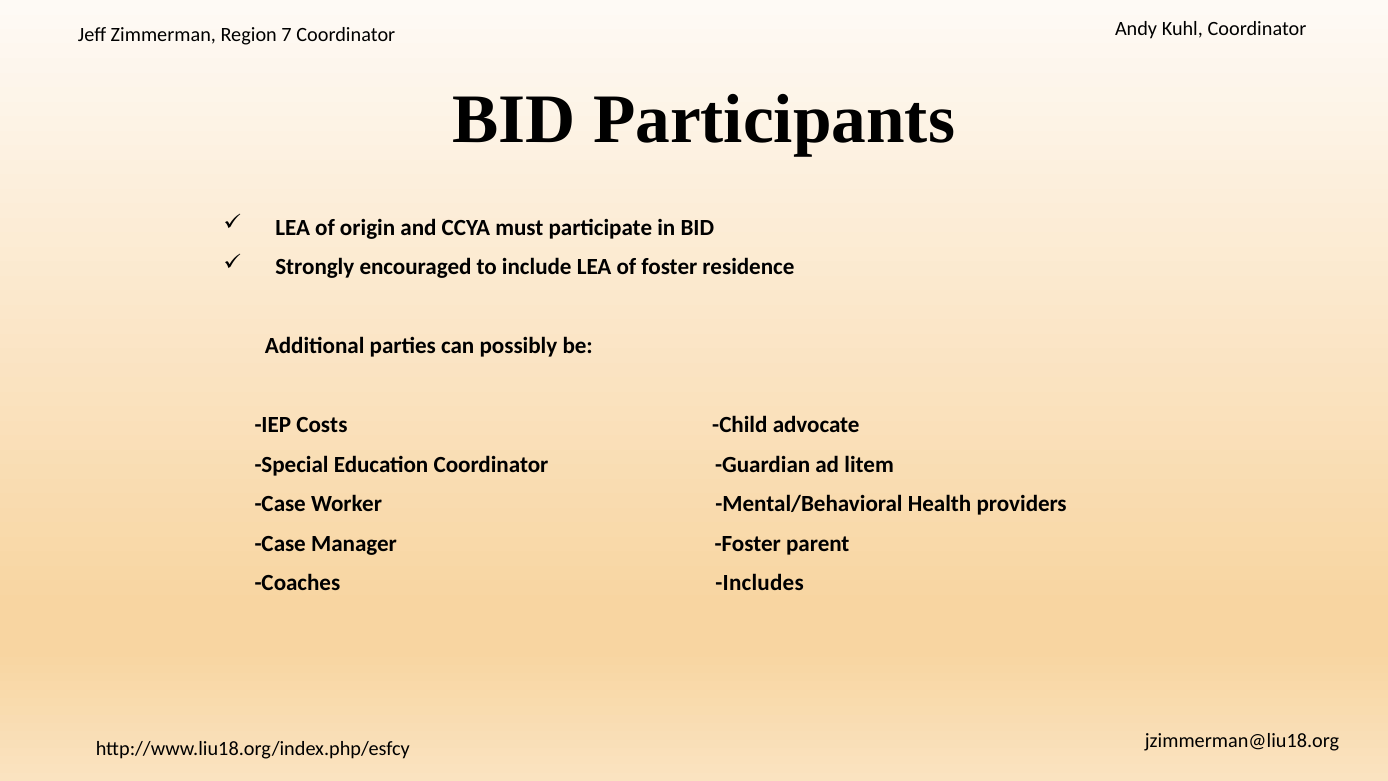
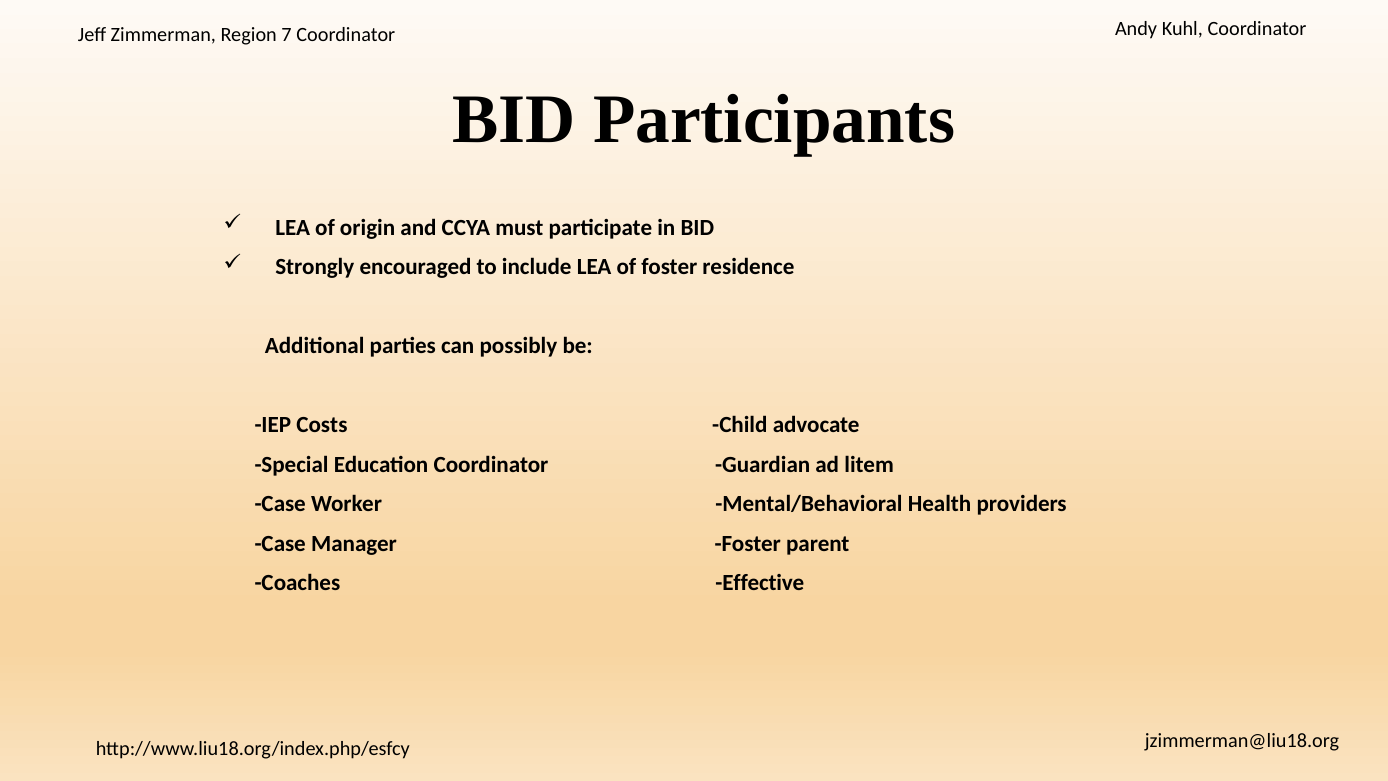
Includes: Includes -> Effective
